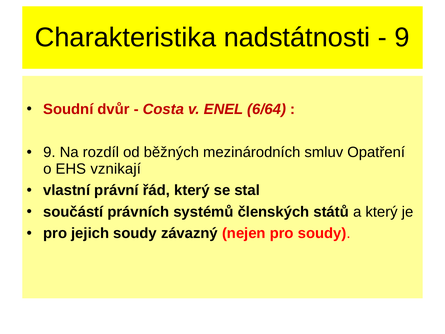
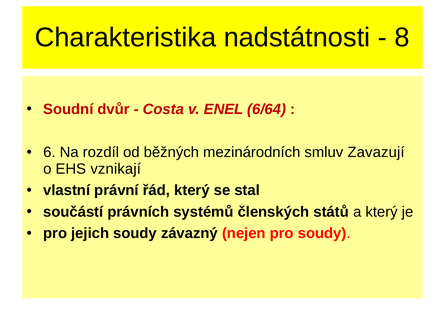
9 at (402, 38): 9 -> 8
9 at (49, 152): 9 -> 6
Opatření: Opatření -> Zavazují
